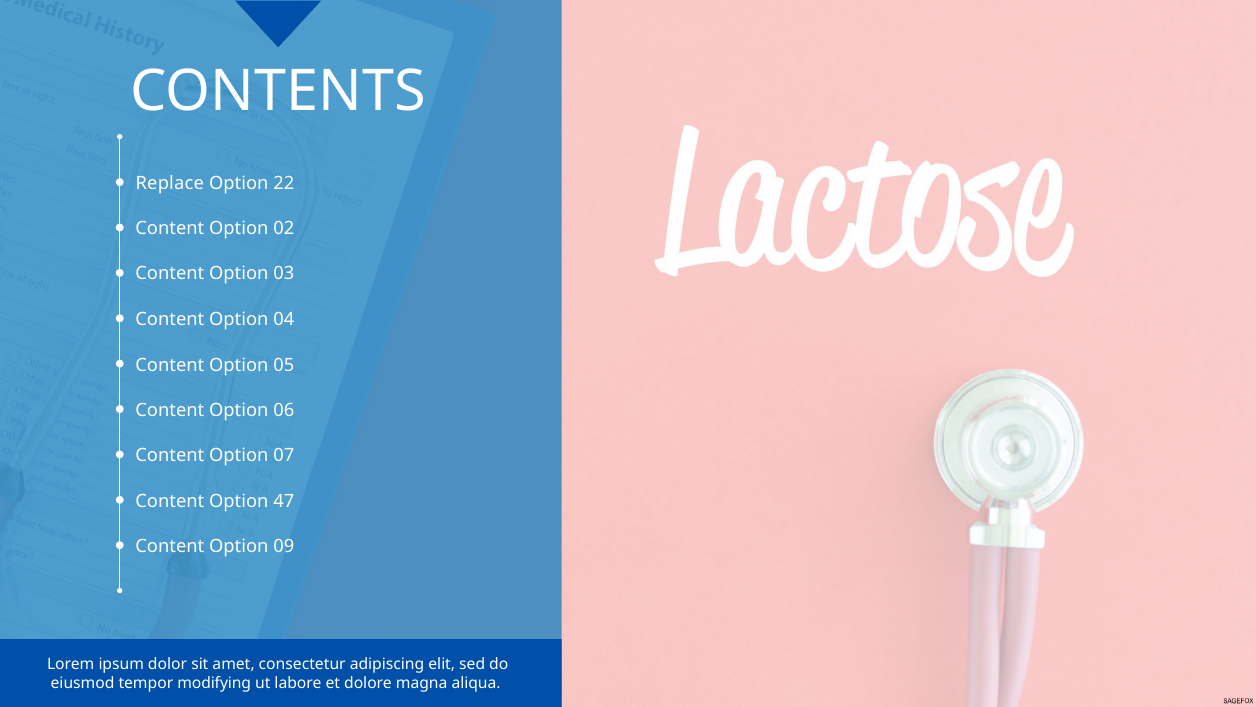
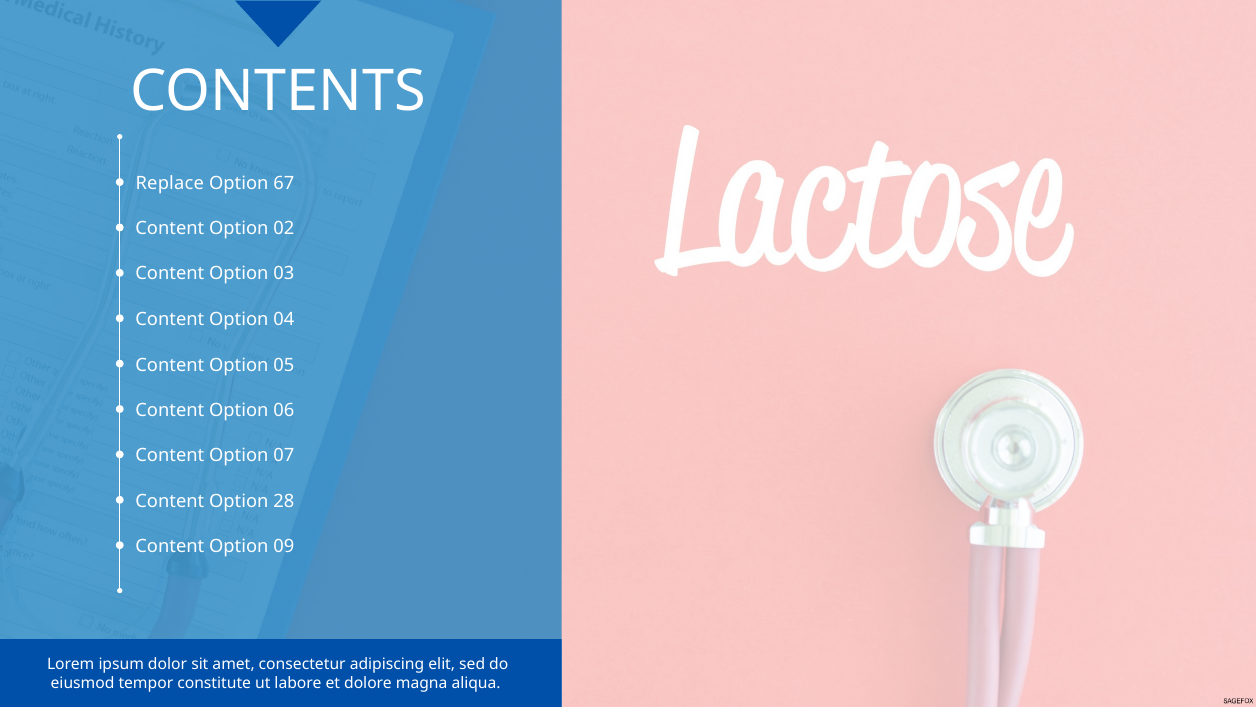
22: 22 -> 67
47: 47 -> 28
modifying: modifying -> constitute
